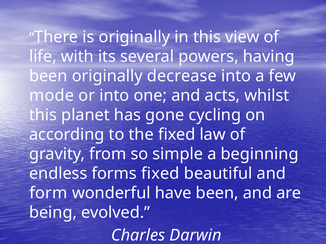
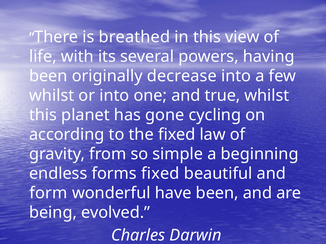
is originally: originally -> breathed
mode at (52, 96): mode -> whilst
acts: acts -> true
